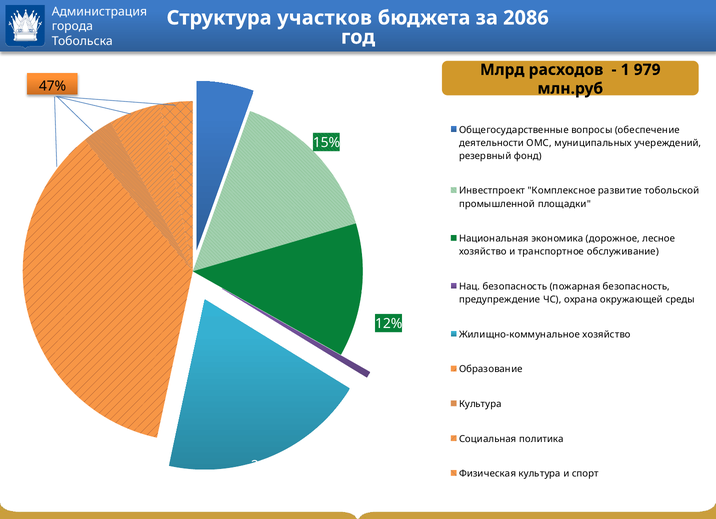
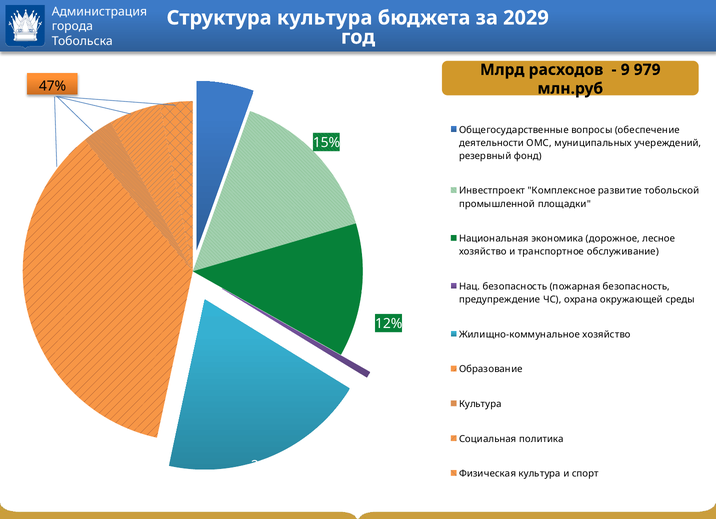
Структура участков: участков -> культура
2086: 2086 -> 2029
1: 1 -> 9
